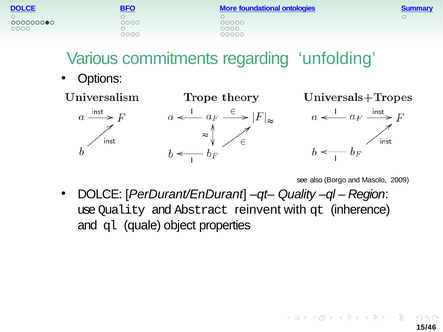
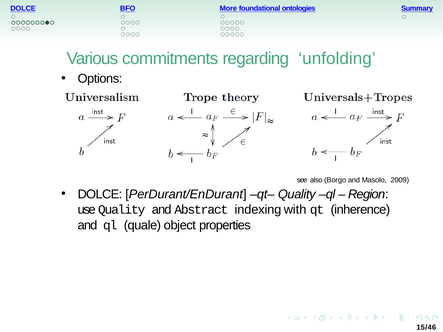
reinvent: reinvent -> indexing
